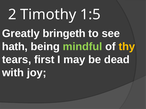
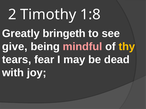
1:5: 1:5 -> 1:8
hath: hath -> give
mindful colour: light green -> pink
first: first -> fear
